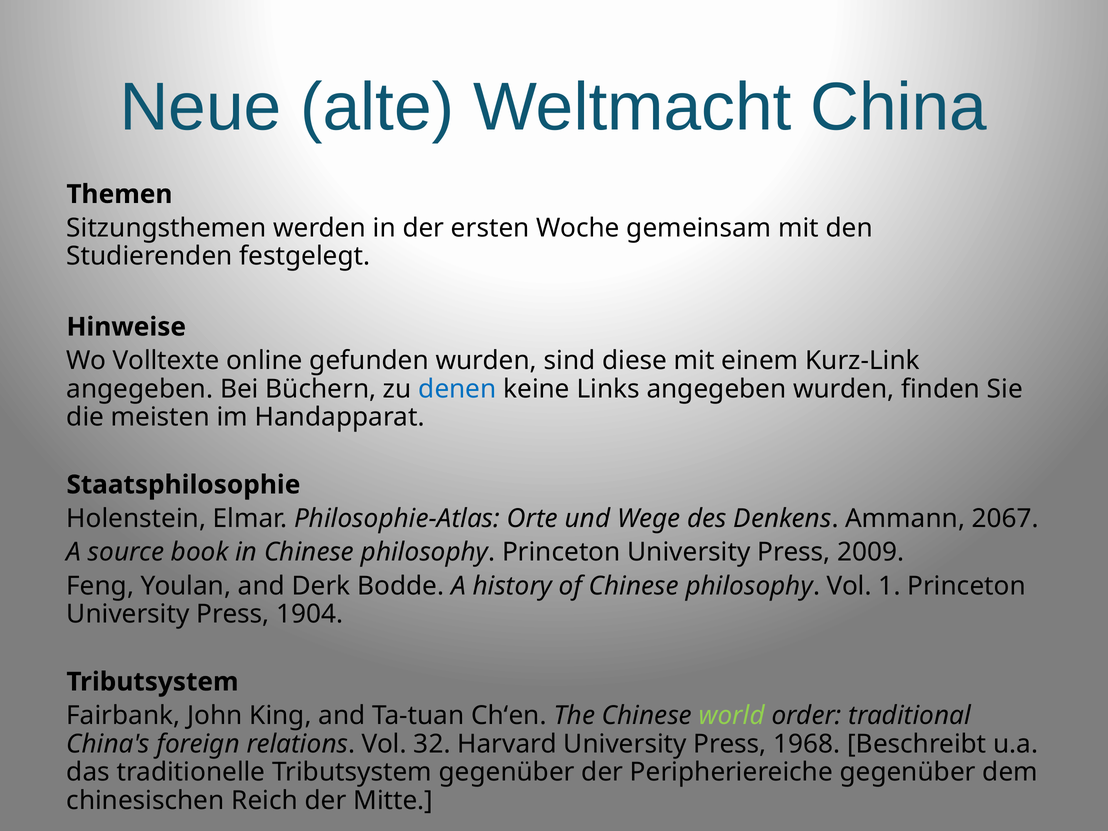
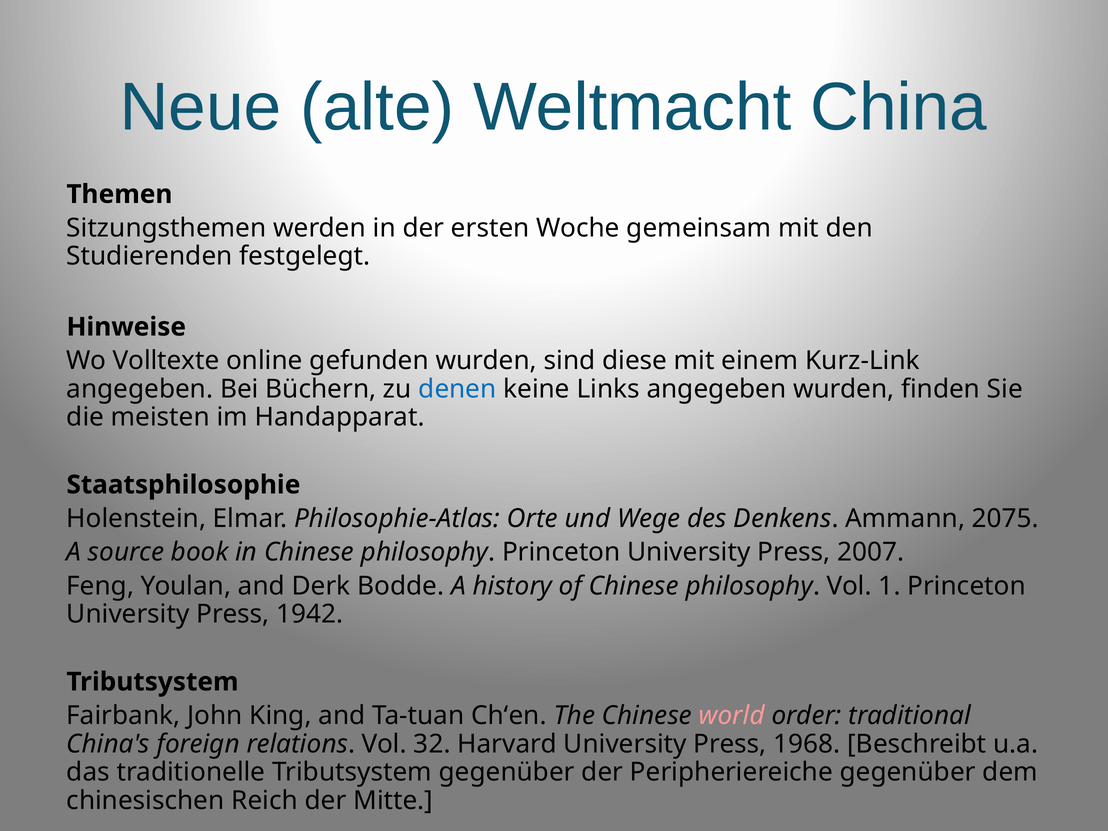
2067: 2067 -> 2075
2009: 2009 -> 2007
1904: 1904 -> 1942
world colour: light green -> pink
